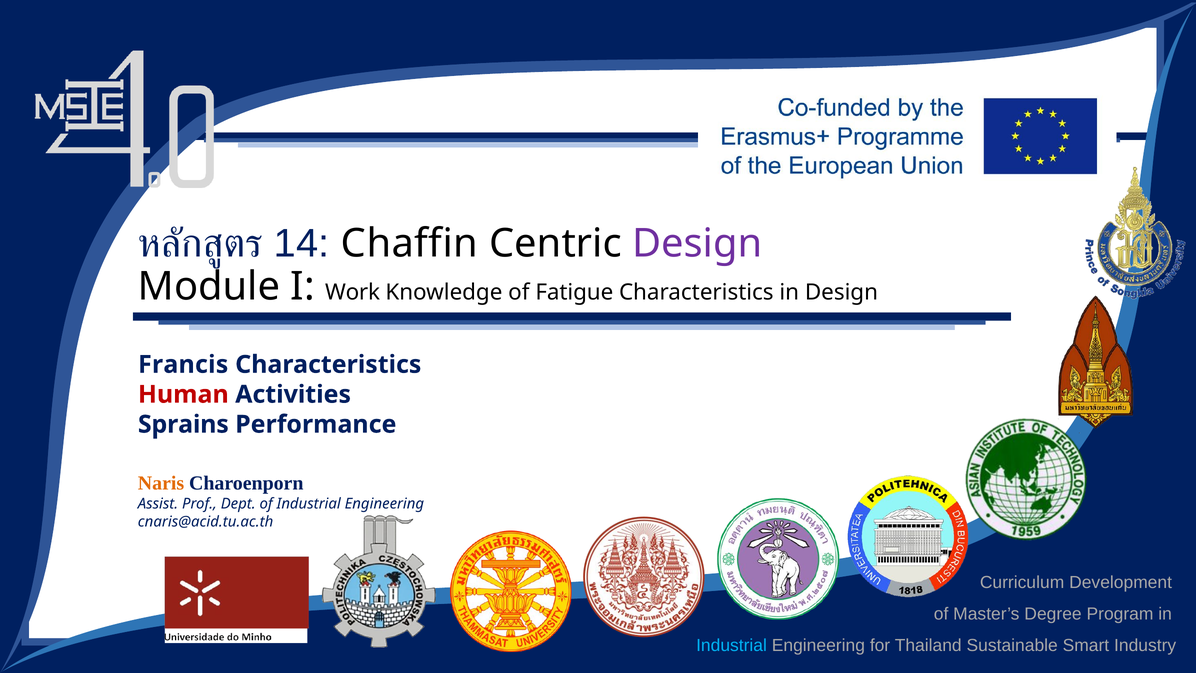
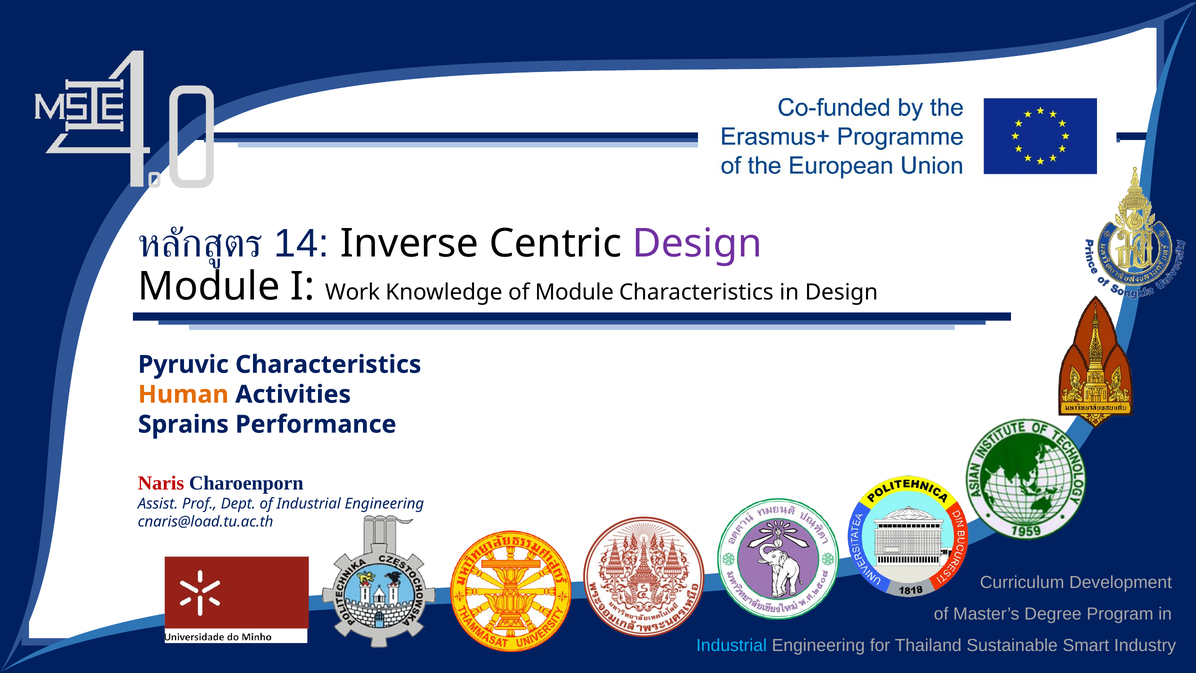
Chaffin: Chaffin -> Inverse
of Fatigue: Fatigue -> Module
Francis: Francis -> Pyruvic
Human colour: red -> orange
Naris colour: orange -> red
cnaris@acid.tu.ac.th: cnaris@acid.tu.ac.th -> cnaris@load.tu.ac.th
